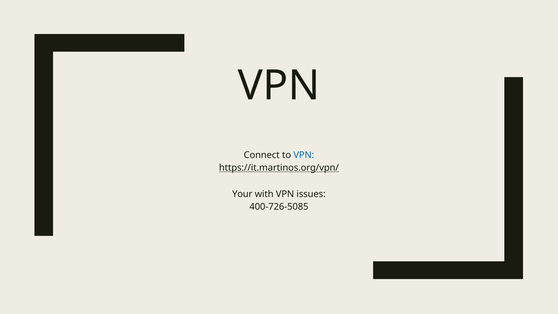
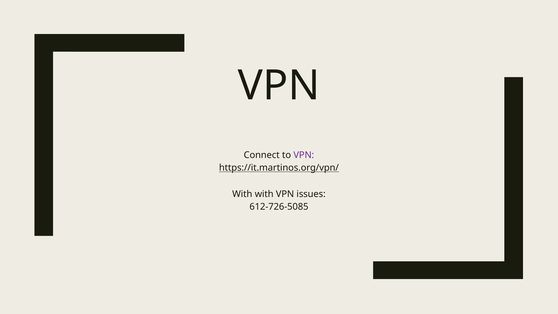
VPN at (304, 155) colour: blue -> purple
Your at (242, 194): Your -> With
400-726-5085: 400-726-5085 -> 612-726-5085
